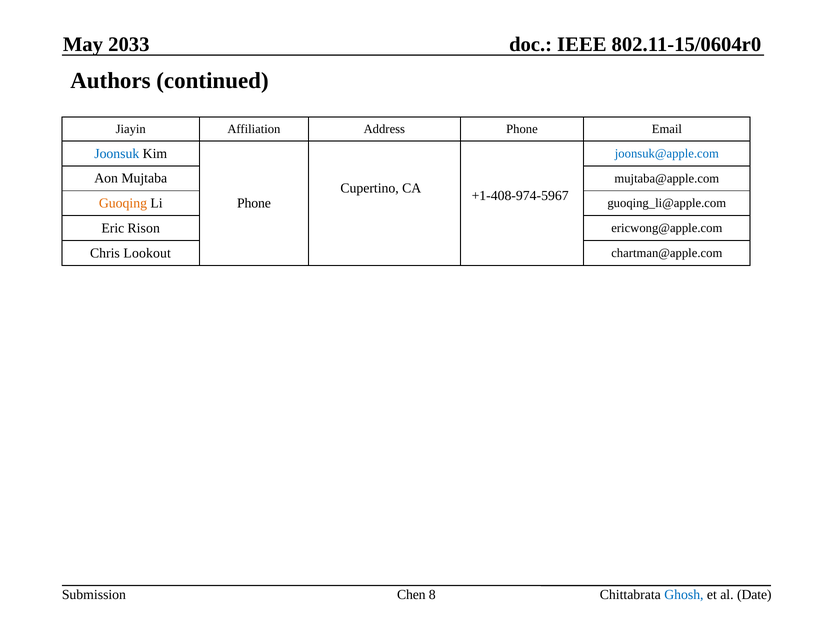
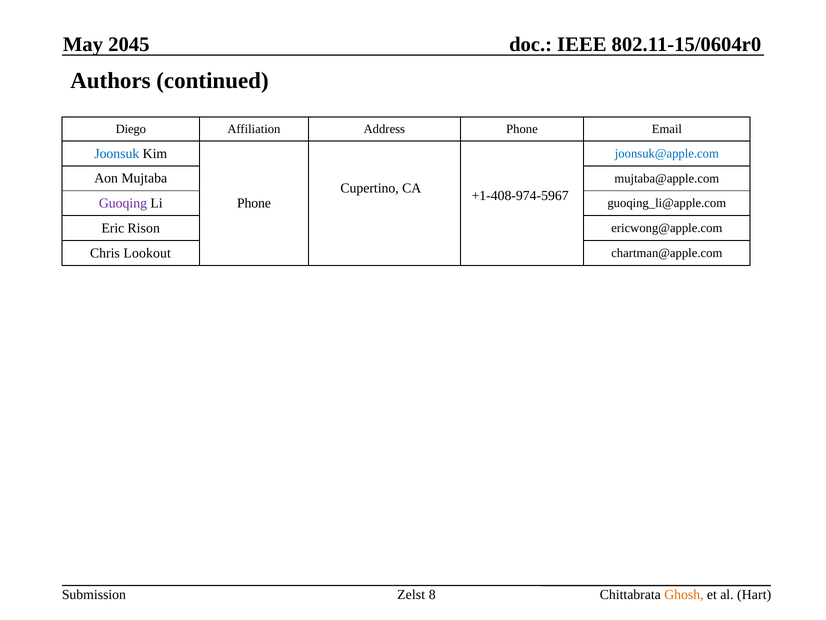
2033: 2033 -> 2045
Jiayin: Jiayin -> Diego
Guoqing colour: orange -> purple
Chen: Chen -> Zelst
Ghosh colour: blue -> orange
Date: Date -> Hart
